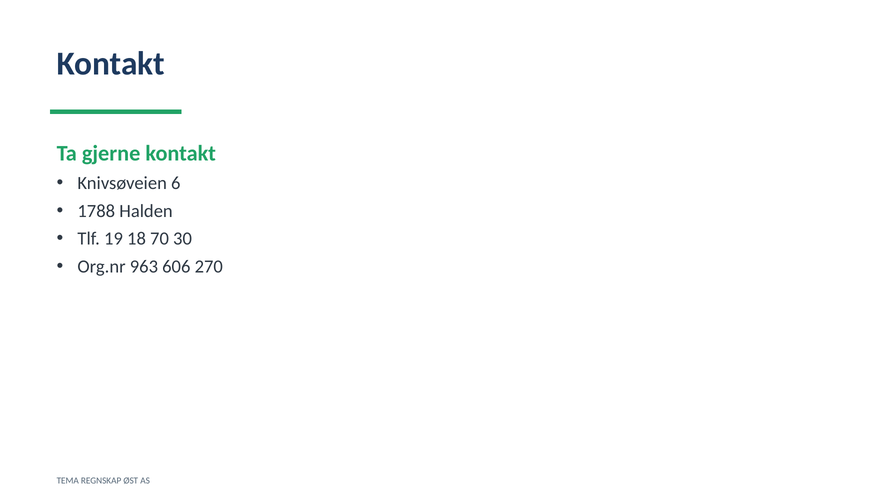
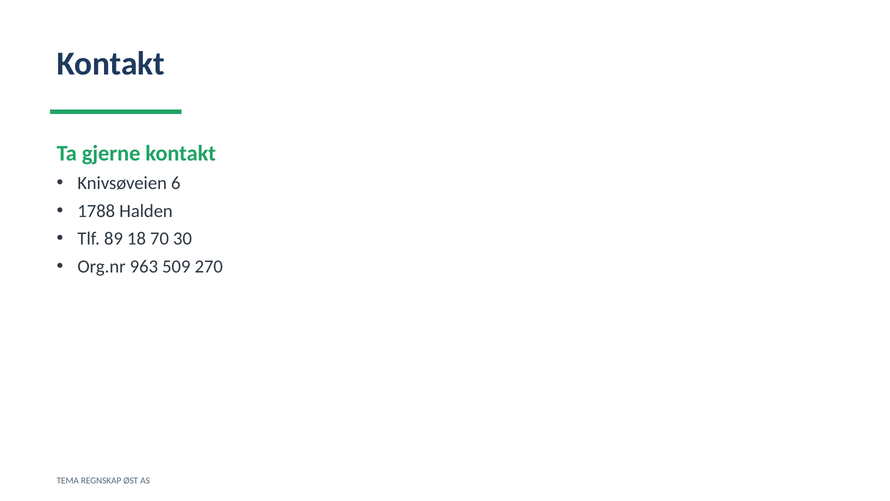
19: 19 -> 89
606: 606 -> 509
